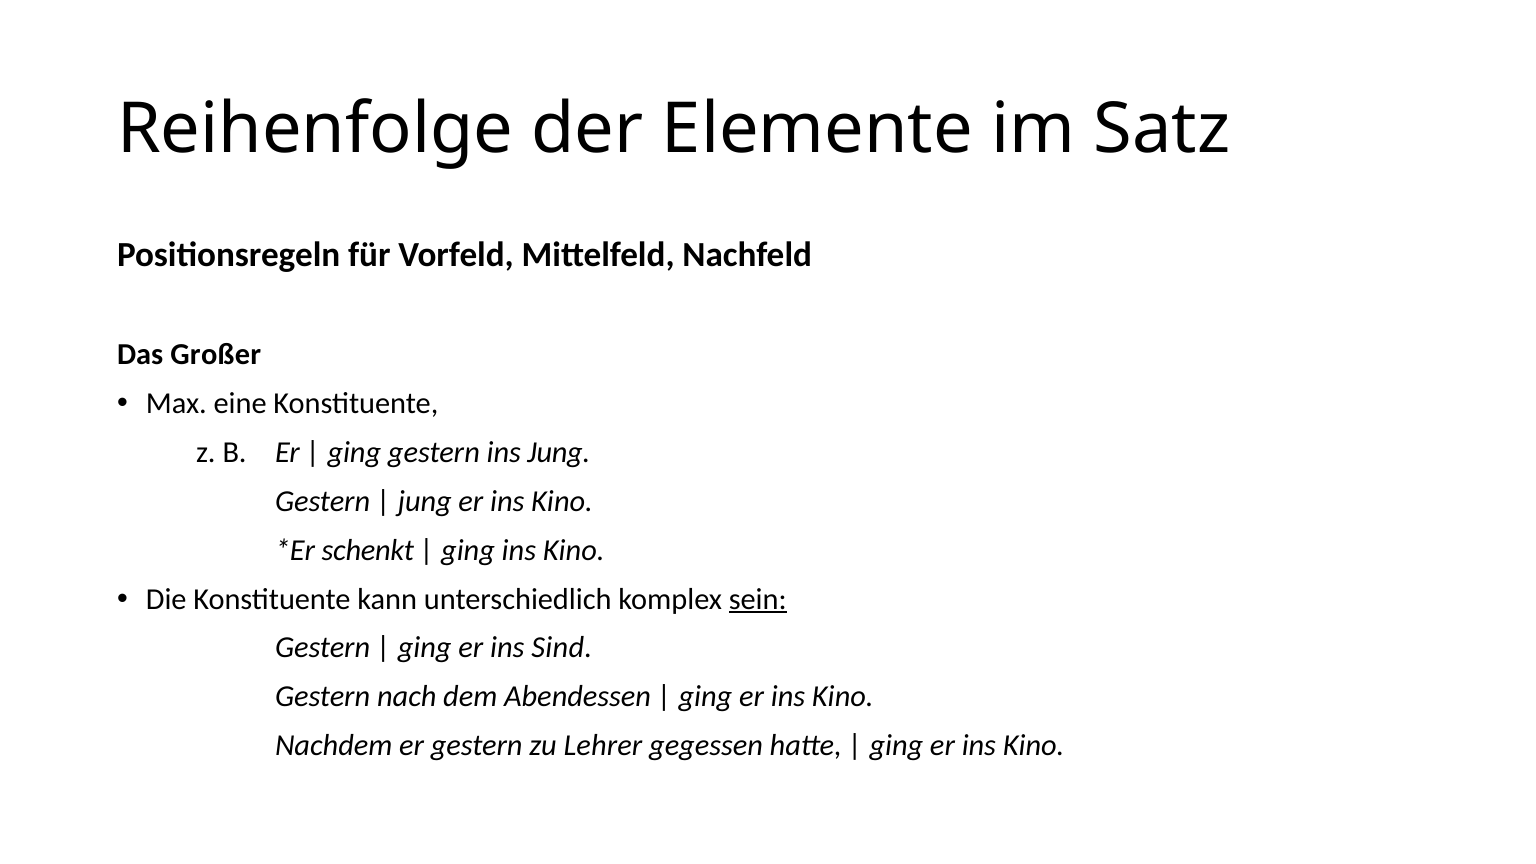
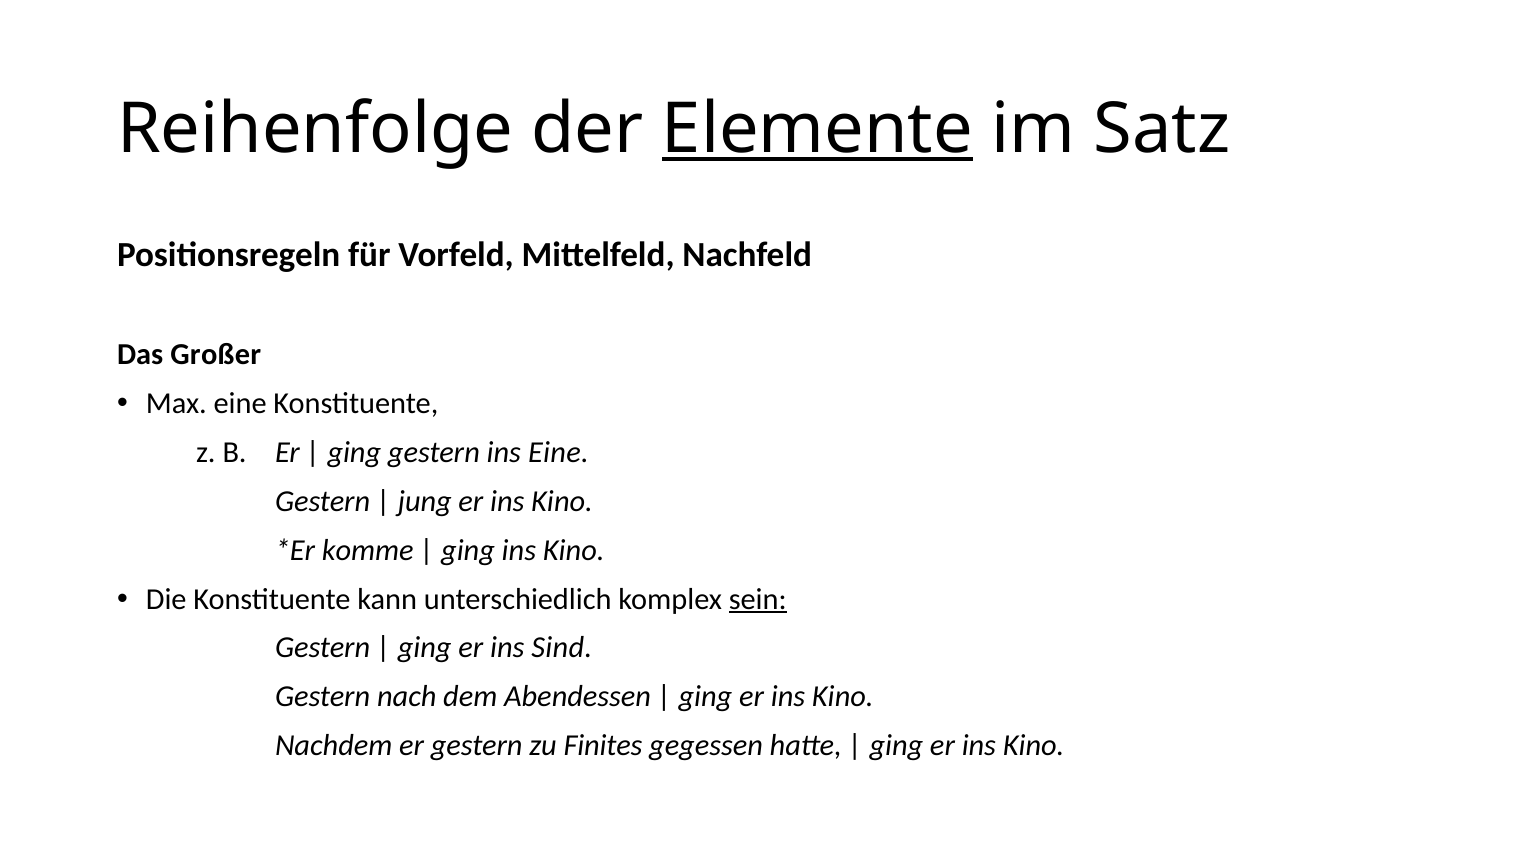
Elemente underline: none -> present
ins Jung: Jung -> Eine
schenkt: schenkt -> komme
Lehrer: Lehrer -> Finites
